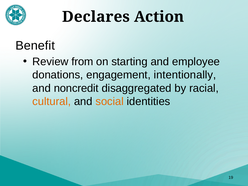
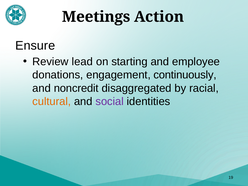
Declares: Declares -> Meetings
Benefit: Benefit -> Ensure
from: from -> lead
intentionally: intentionally -> continuously
social colour: orange -> purple
